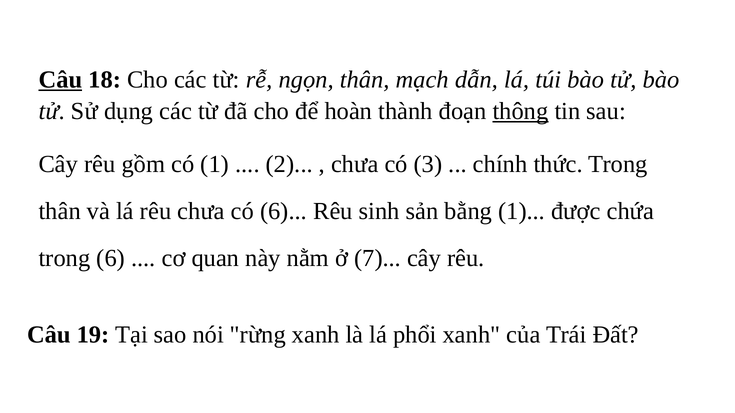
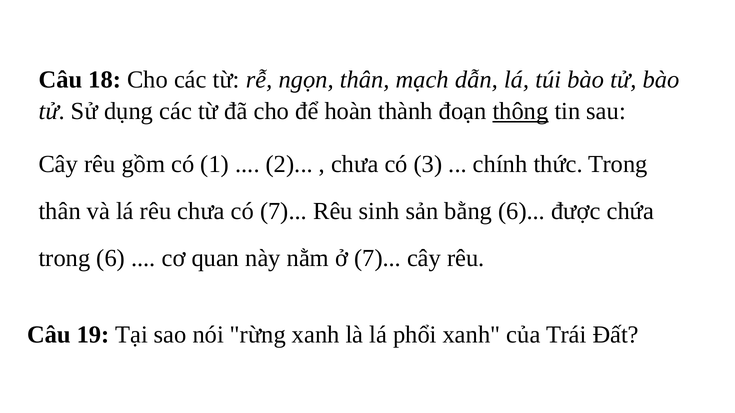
Câu at (60, 80) underline: present -> none
có 6: 6 -> 7
bằng 1: 1 -> 6
